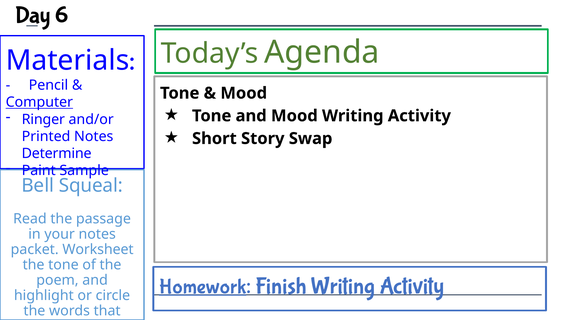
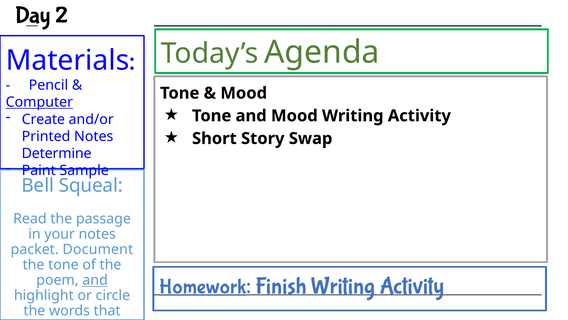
6: 6 -> 2
Ringer: Ringer -> Create
Worksheet: Worksheet -> Document
and at (95, 280) underline: none -> present
